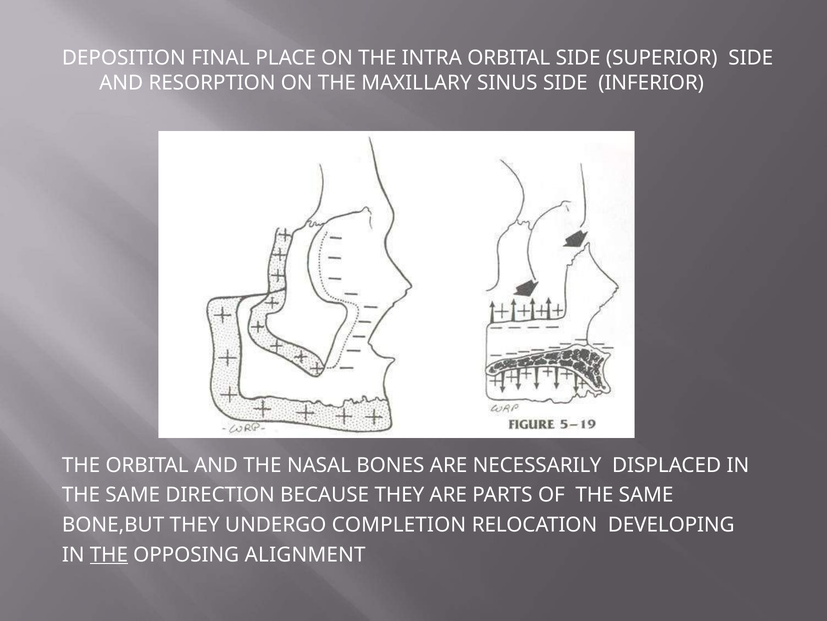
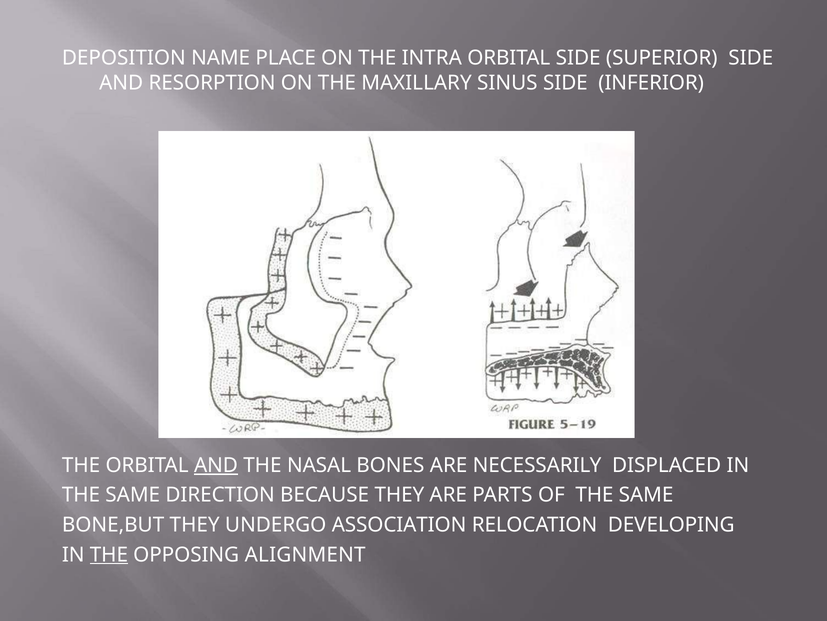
FINAL: FINAL -> NAME
AND at (216, 465) underline: none -> present
COMPLETION: COMPLETION -> ASSOCIATION
